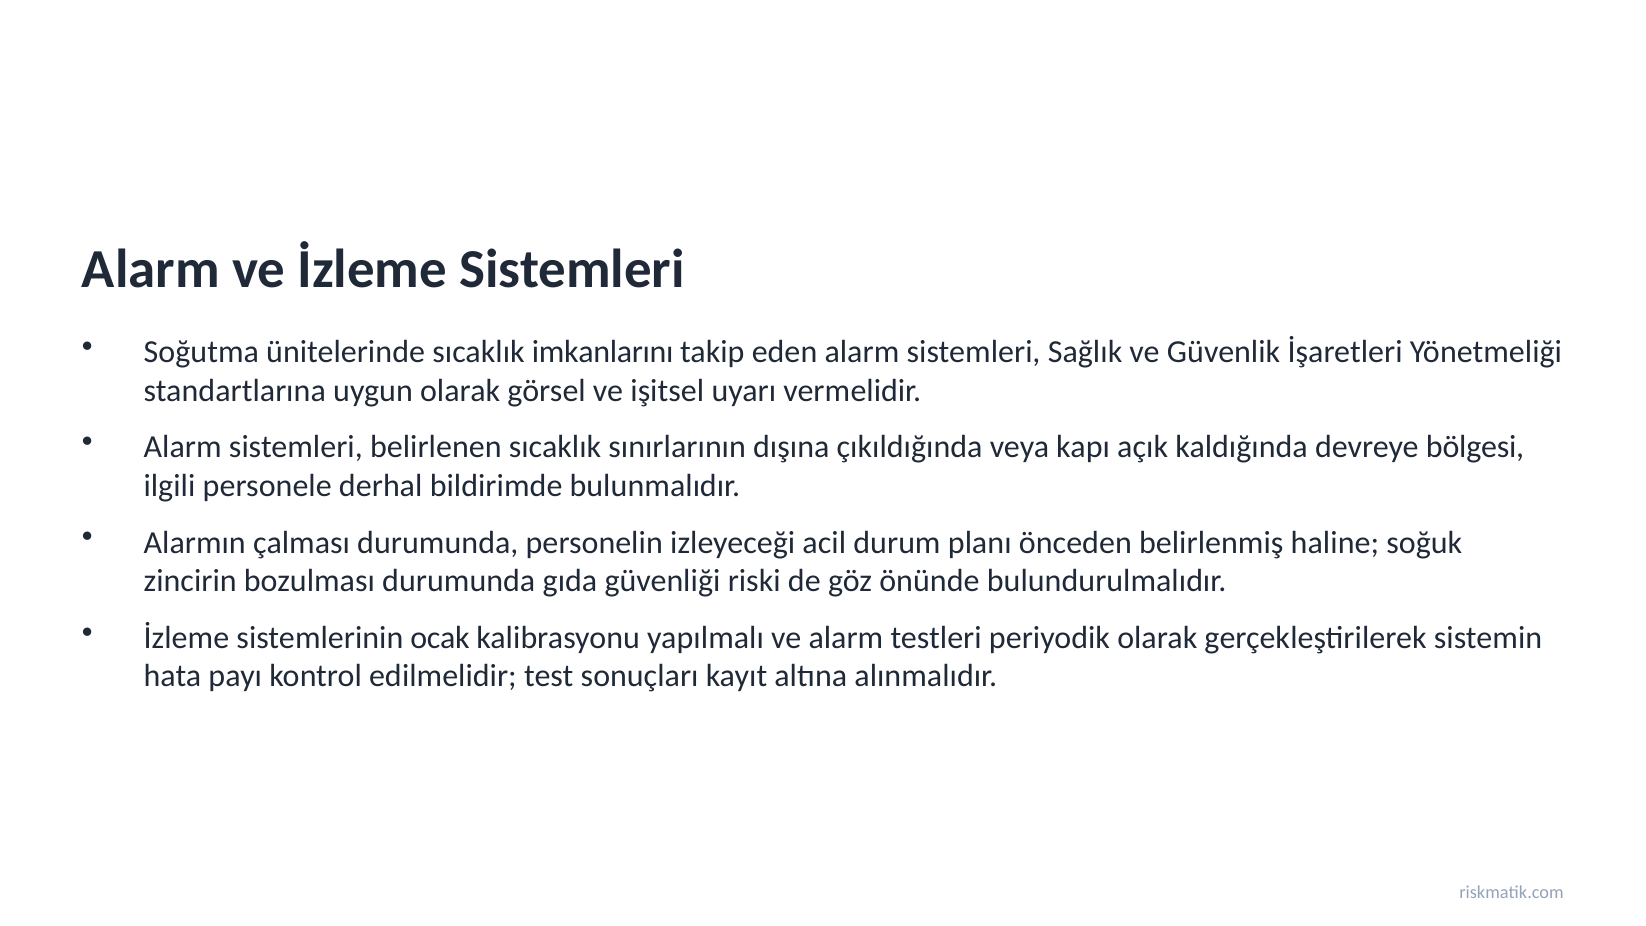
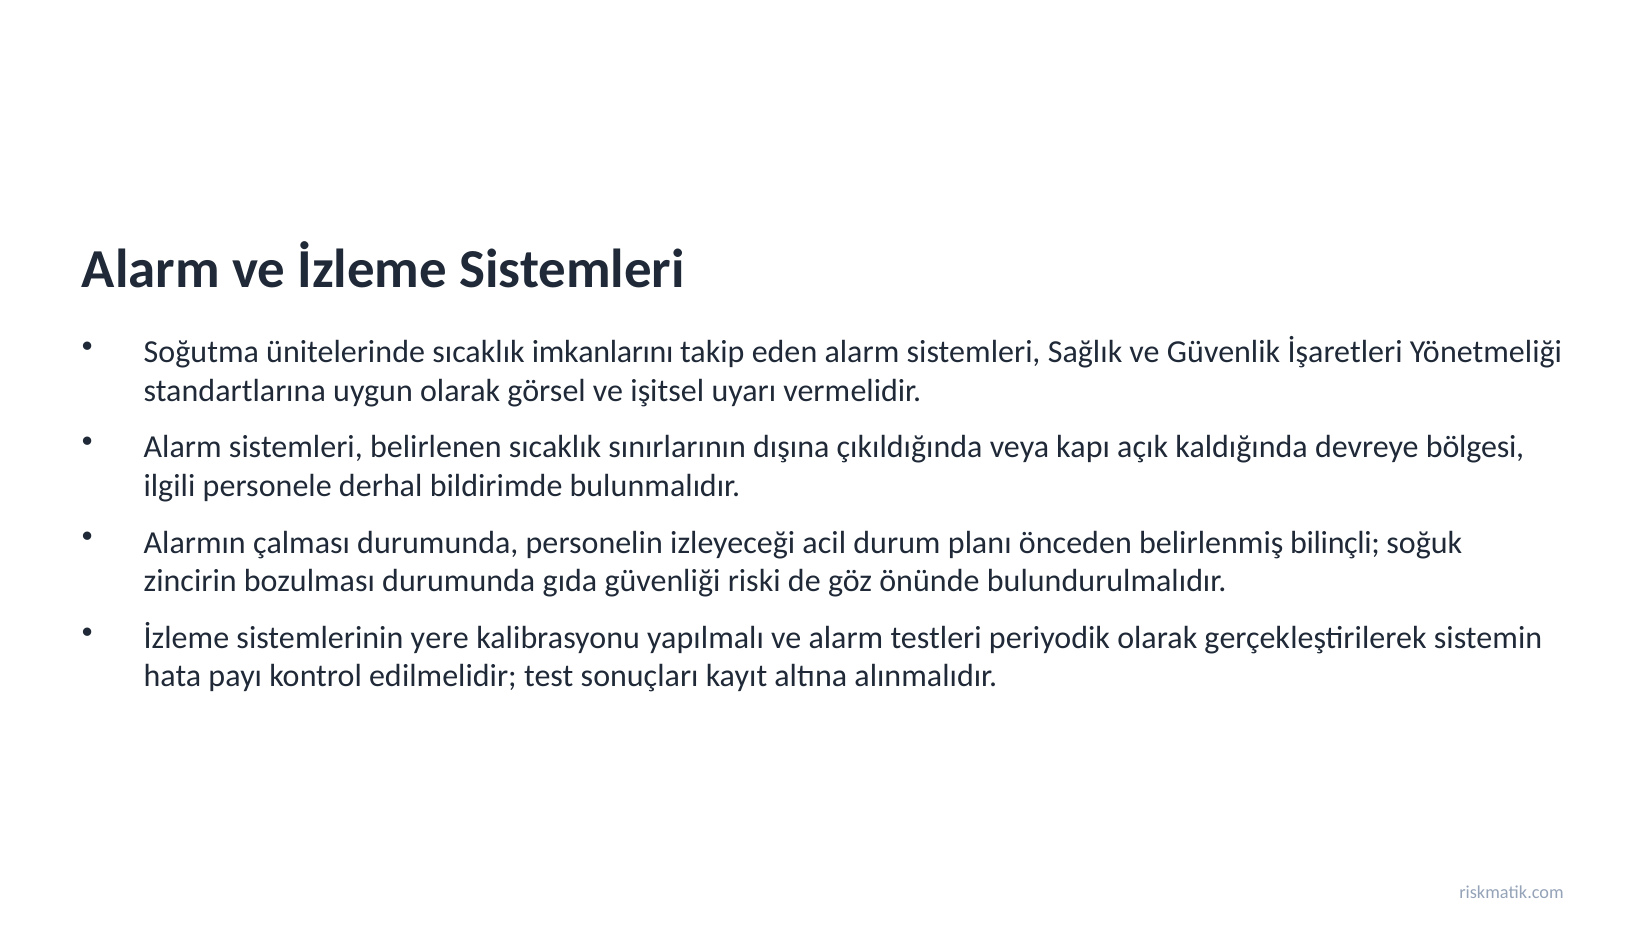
haline: haline -> bilinçli
ocak: ocak -> yere
